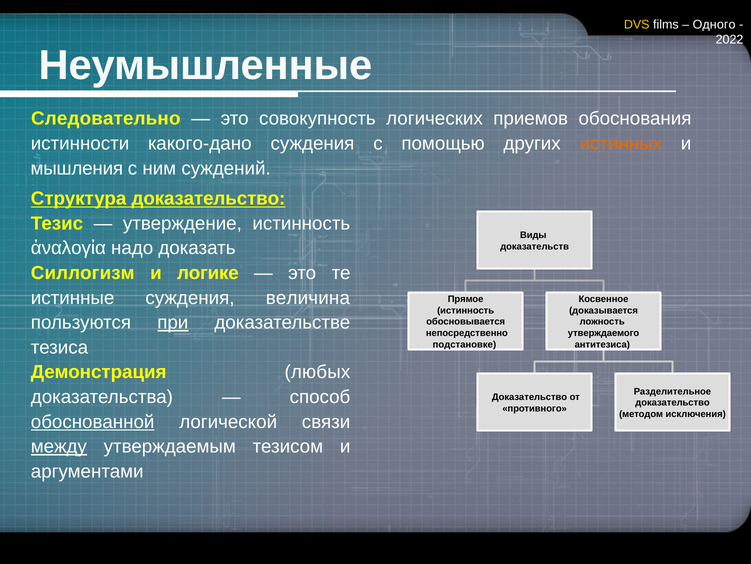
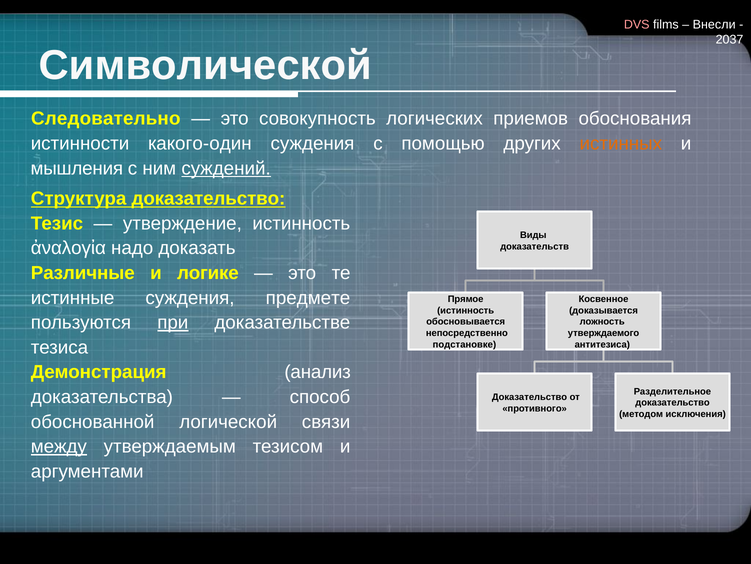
DVS colour: yellow -> pink
Одного: Одного -> Внесли
2022: 2022 -> 2037
Неумышленные: Неумышленные -> Символической
какого-дано: какого-дано -> какого-один
суждений underline: none -> present
Силлогизм: Силлогизм -> Различные
величина: величина -> предмете
любых: любых -> анализ
обоснованной underline: present -> none
